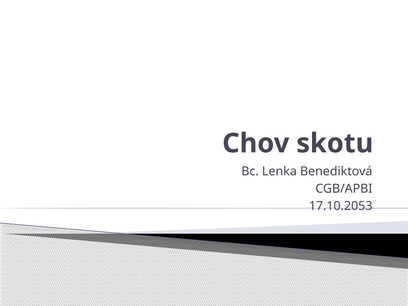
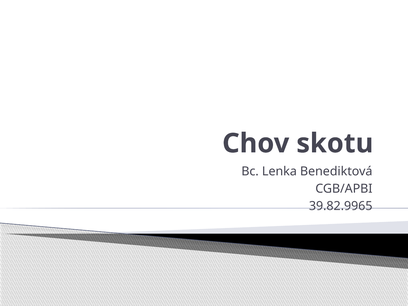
17.10.2053: 17.10.2053 -> 39.82.9965
